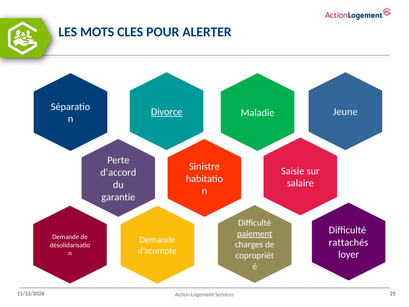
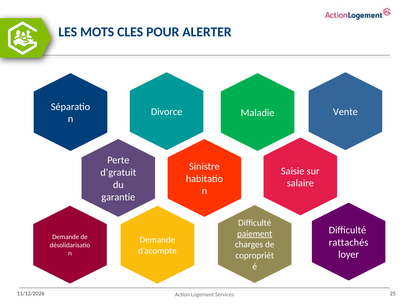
Divorce underline: present -> none
Jeune: Jeune -> Vente
d’accord: d’accord -> d’gratuit
